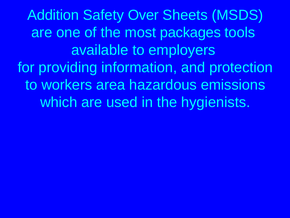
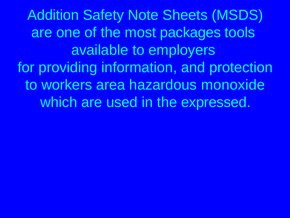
Over: Over -> Note
emissions: emissions -> monoxide
hygienists: hygienists -> expressed
